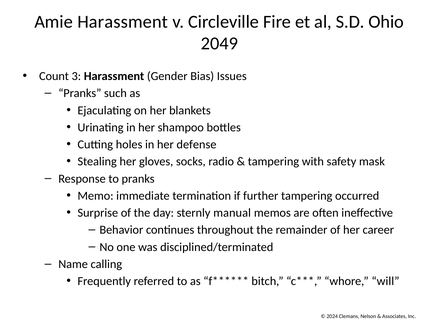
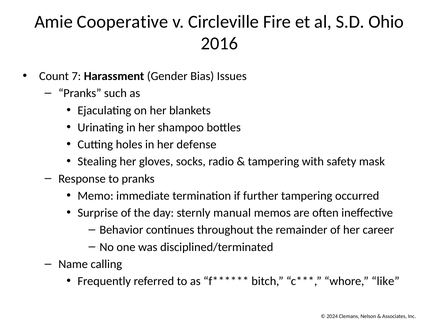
Amie Harassment: Harassment -> Cooperative
2049: 2049 -> 2016
3: 3 -> 7
will: will -> like
